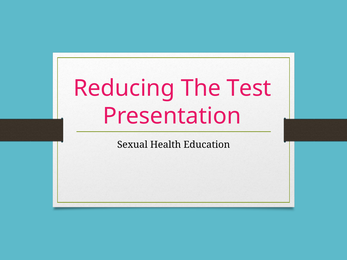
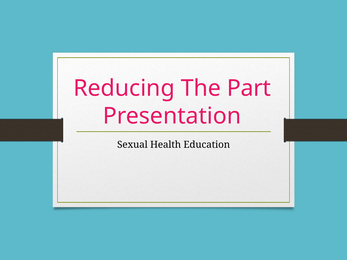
Test: Test -> Part
